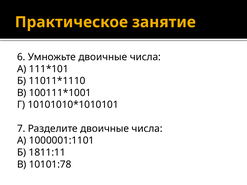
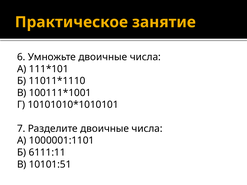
1811:11: 1811:11 -> 6111:11
10101:78: 10101:78 -> 10101:51
